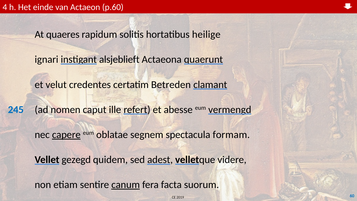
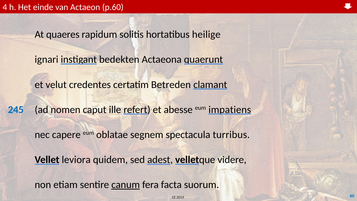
alsjeblieft: alsjeblieft -> bedekten
vermengd: vermengd -> impatiens
capere underline: present -> none
formam: formam -> turribus
gezegd: gezegd -> leviora
